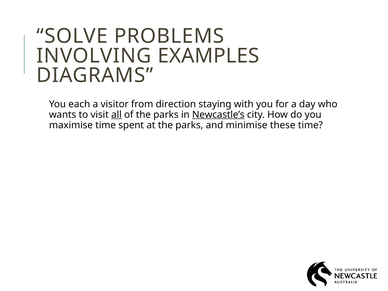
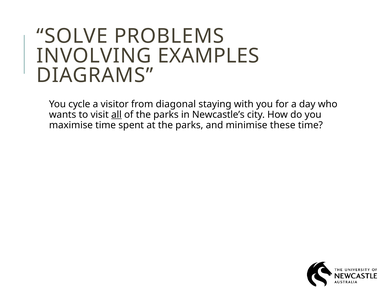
each: each -> cycle
direction: direction -> diagonal
Newcastle’s underline: present -> none
